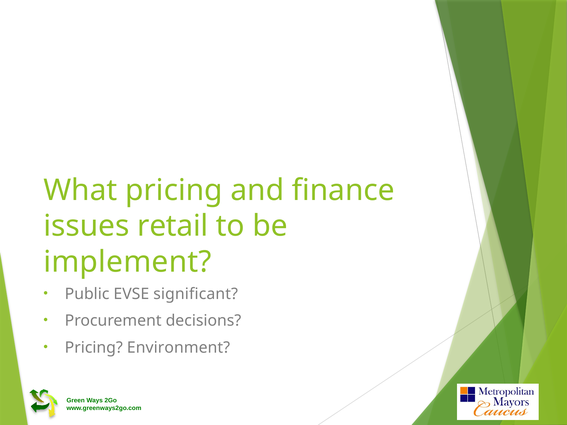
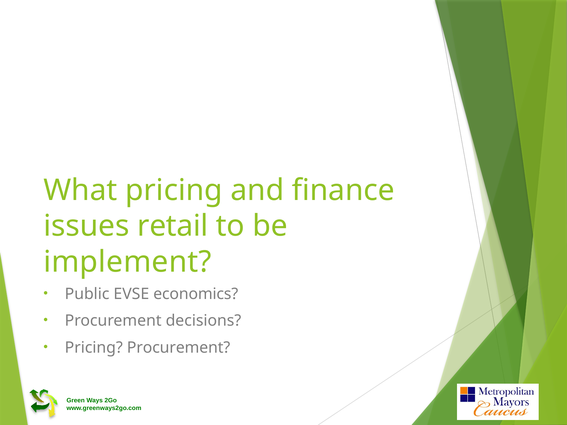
significant: significant -> economics
Pricing Environment: Environment -> Procurement
